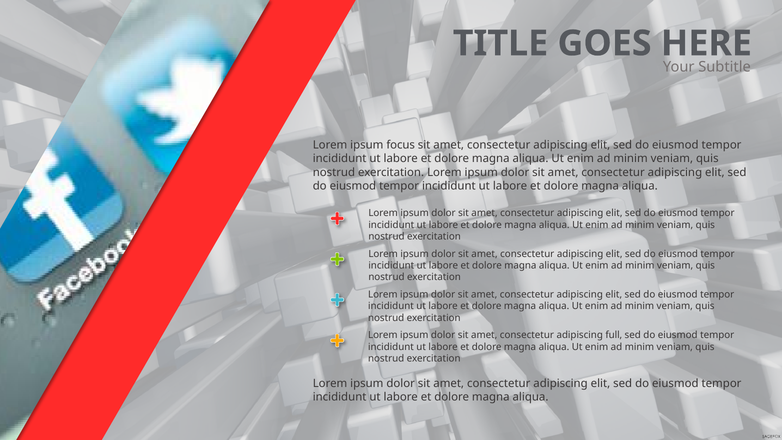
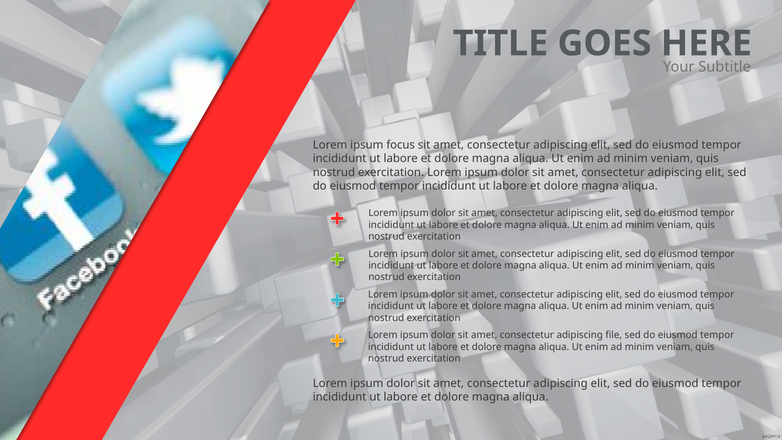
full: full -> file
